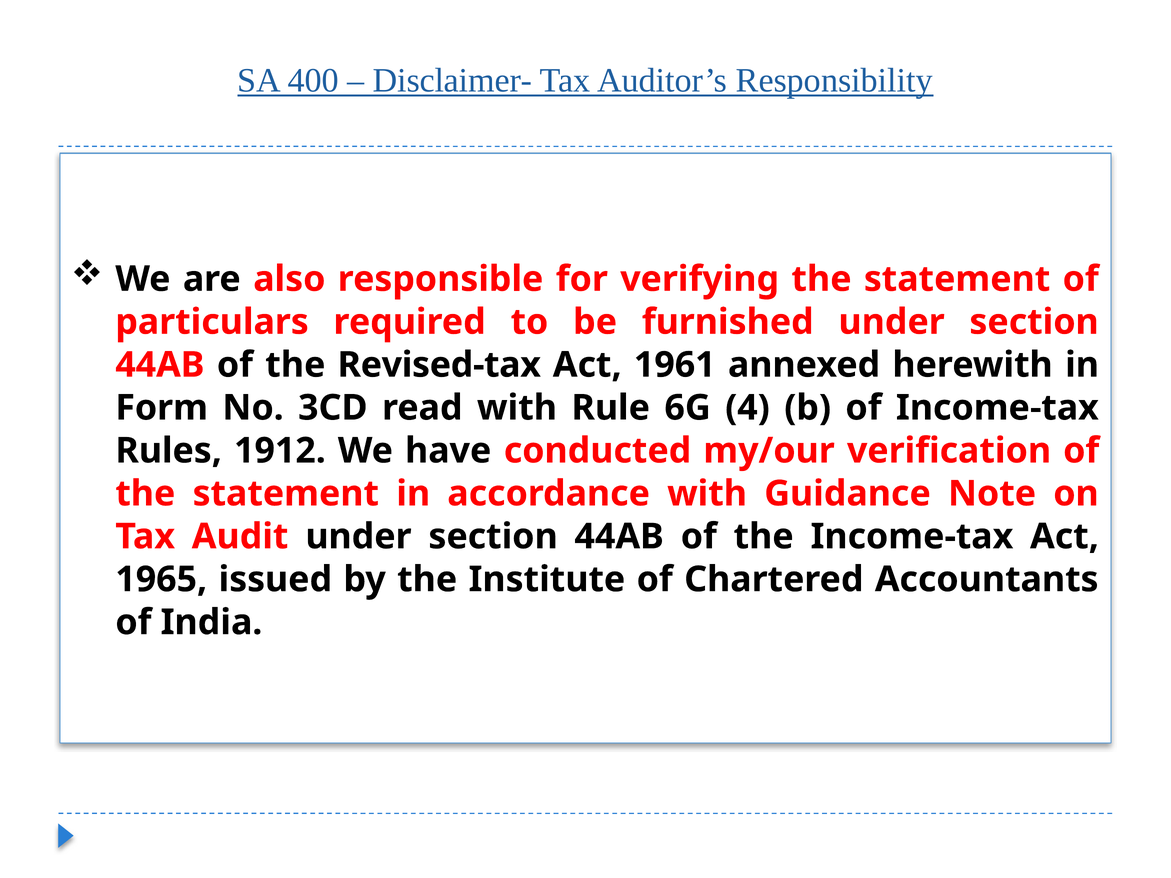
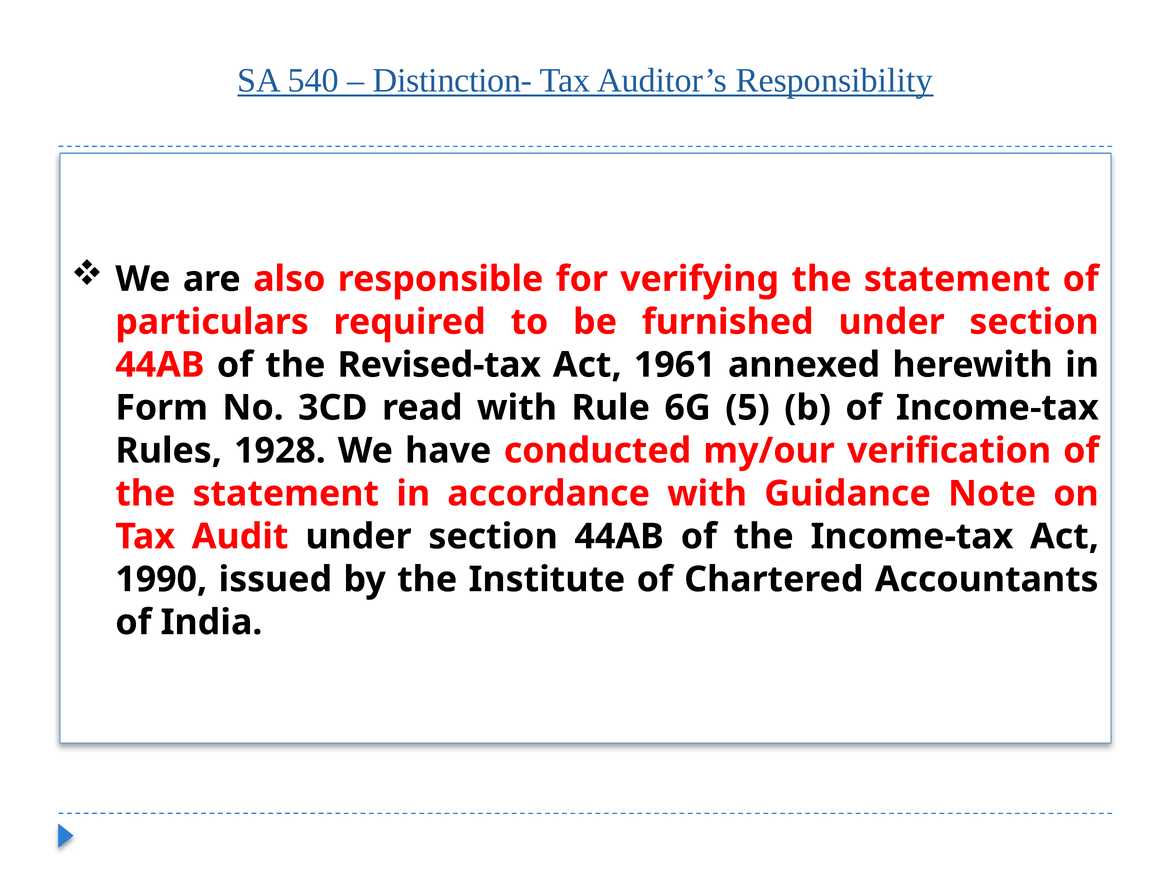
400: 400 -> 540
Disclaimer-: Disclaimer- -> Distinction-
4: 4 -> 5
1912: 1912 -> 1928
1965: 1965 -> 1990
